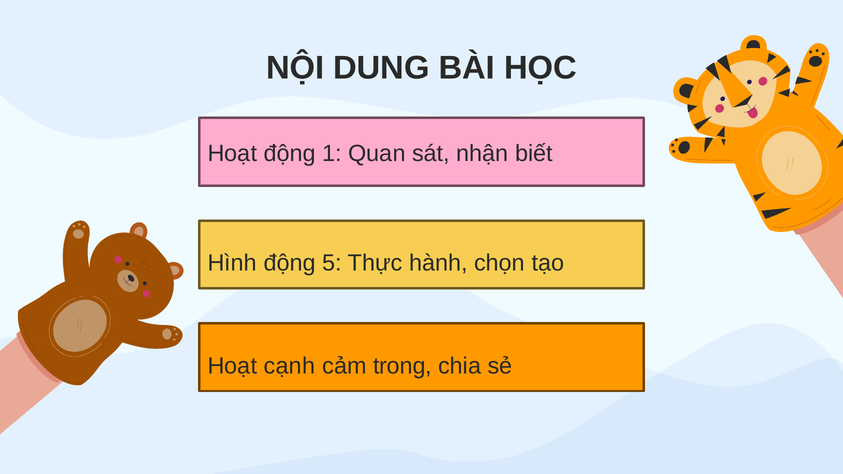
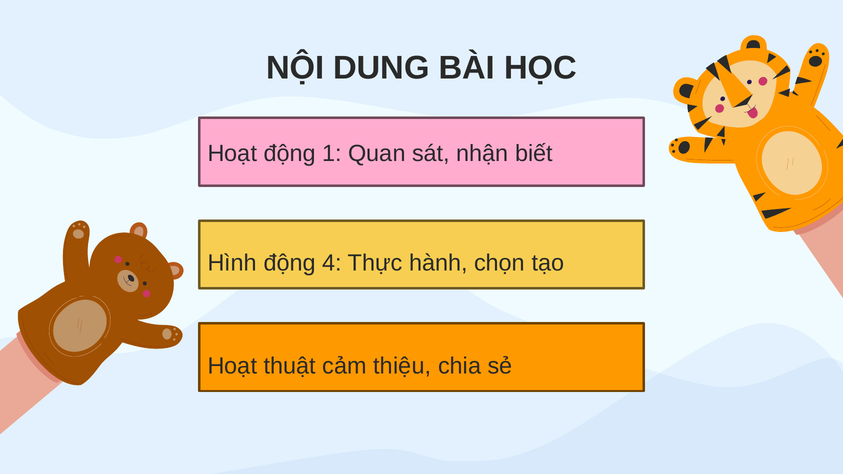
5: 5 -> 4
cạnh: cạnh -> thuật
trong: trong -> thiệu
